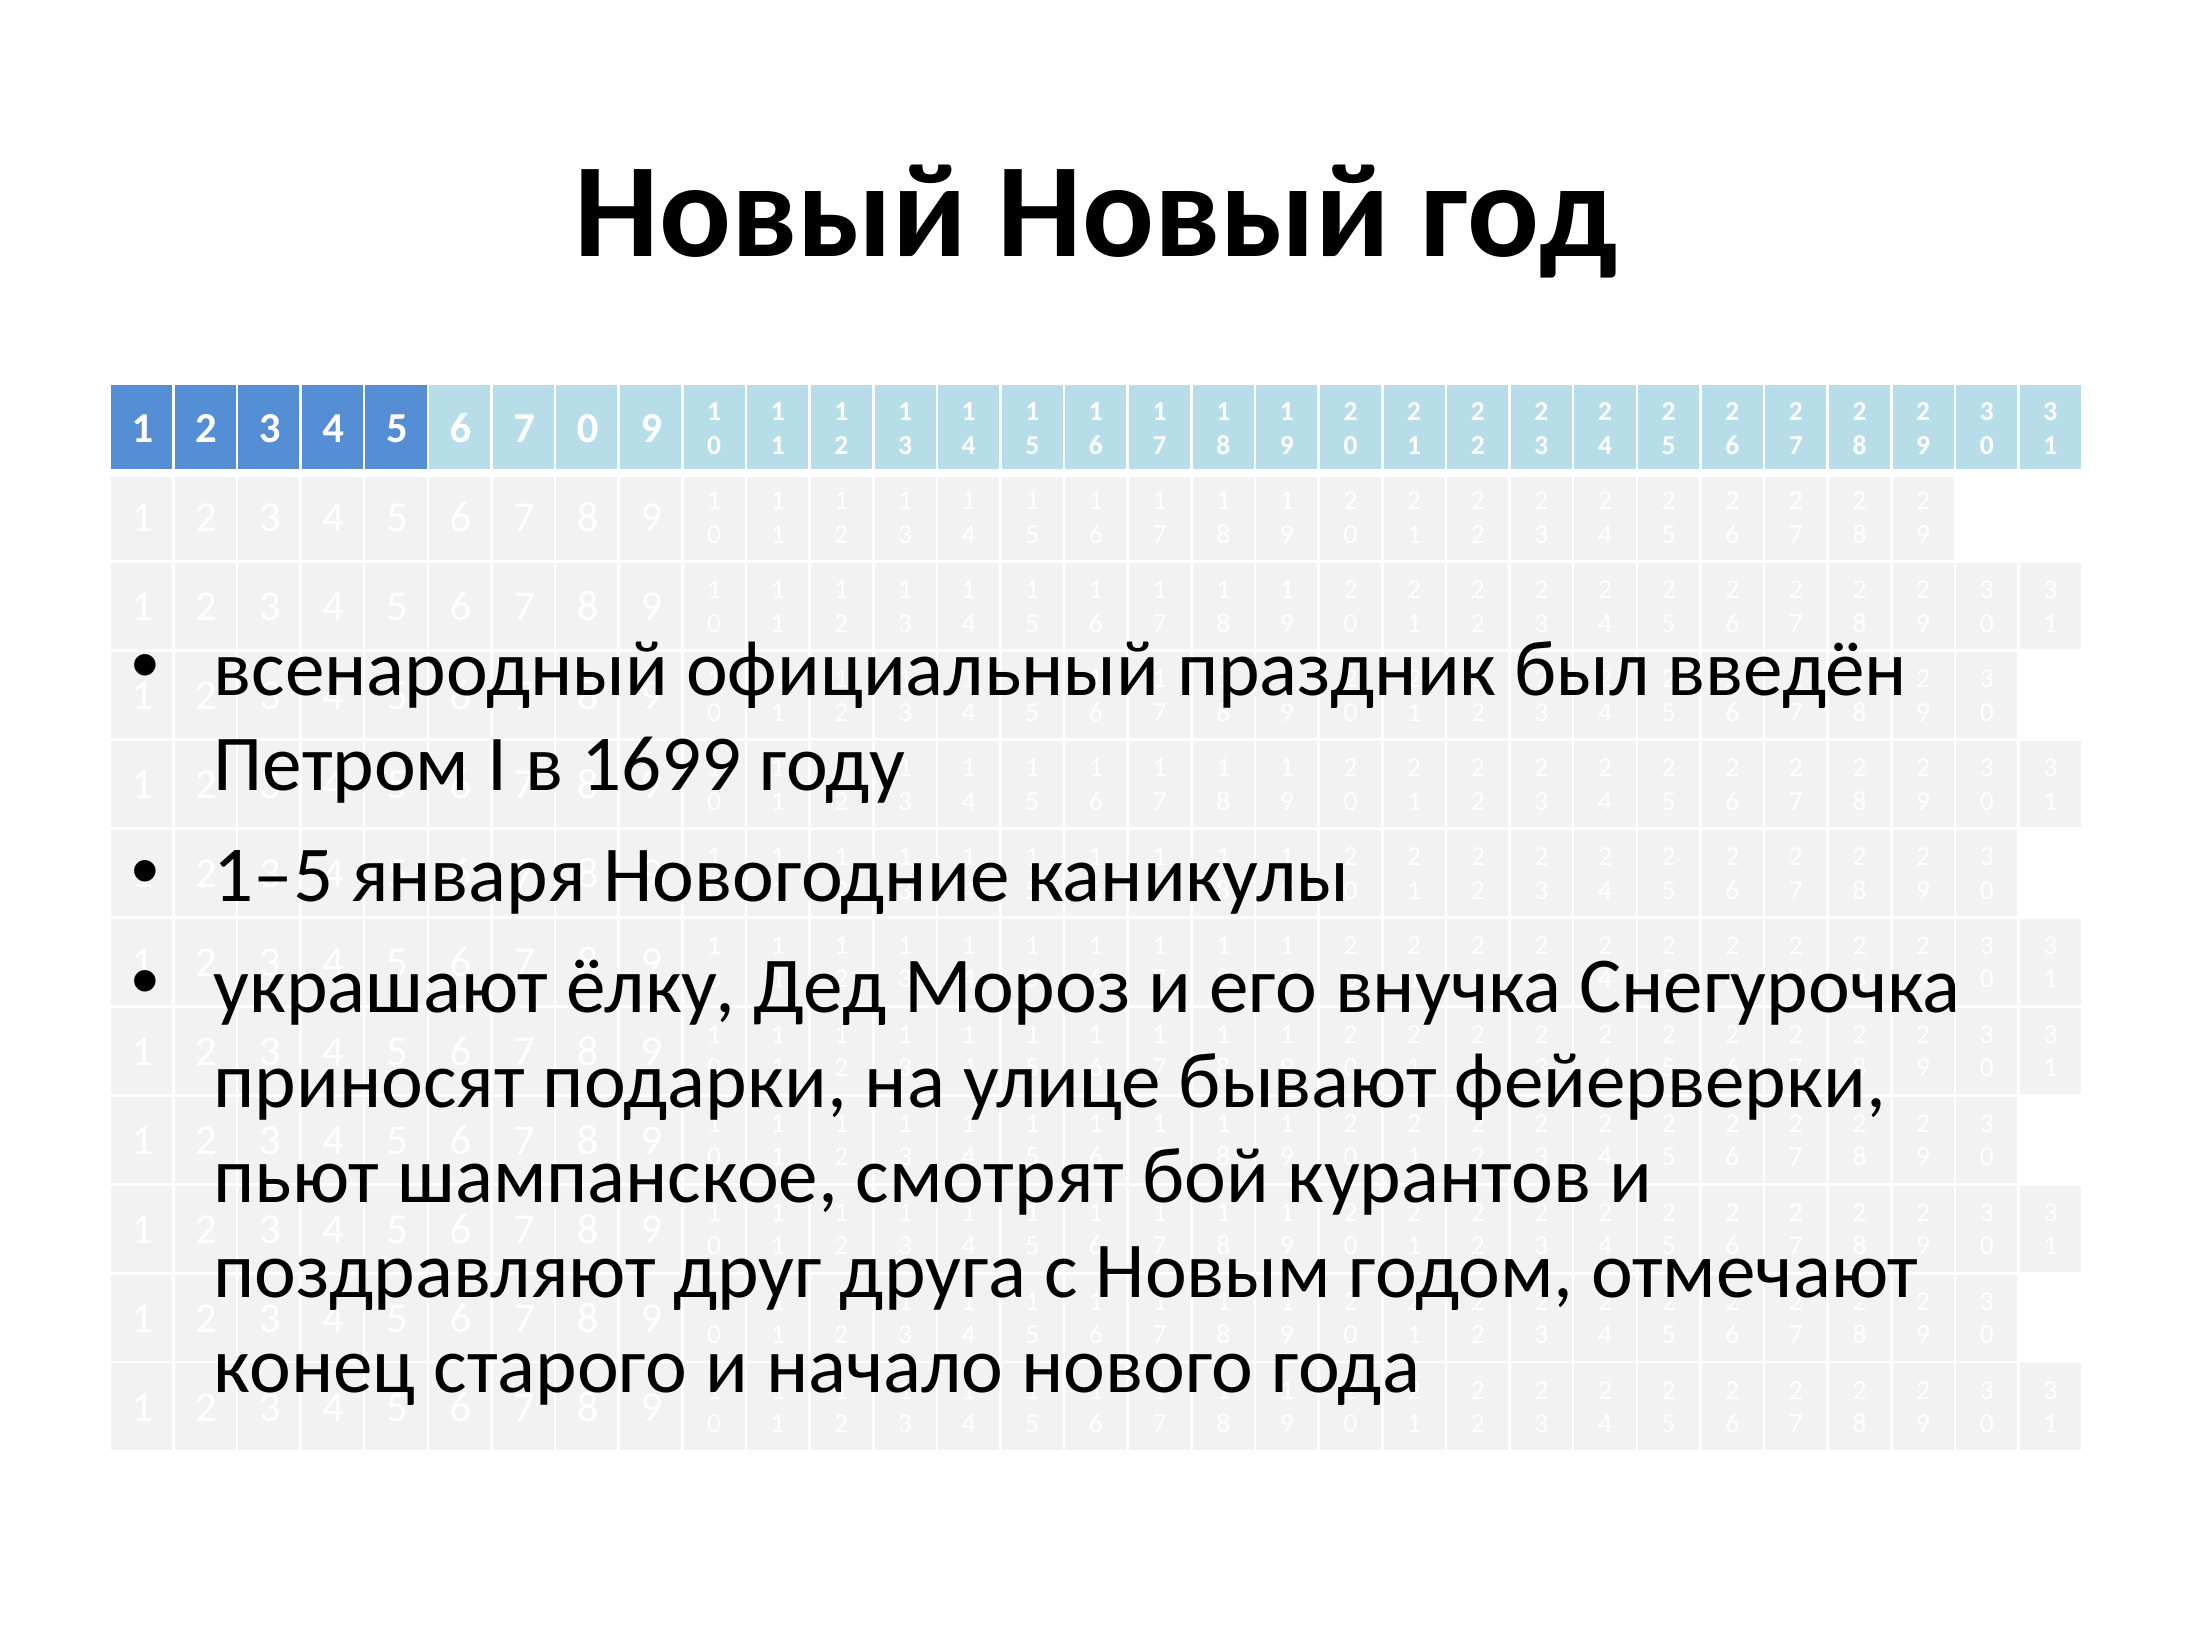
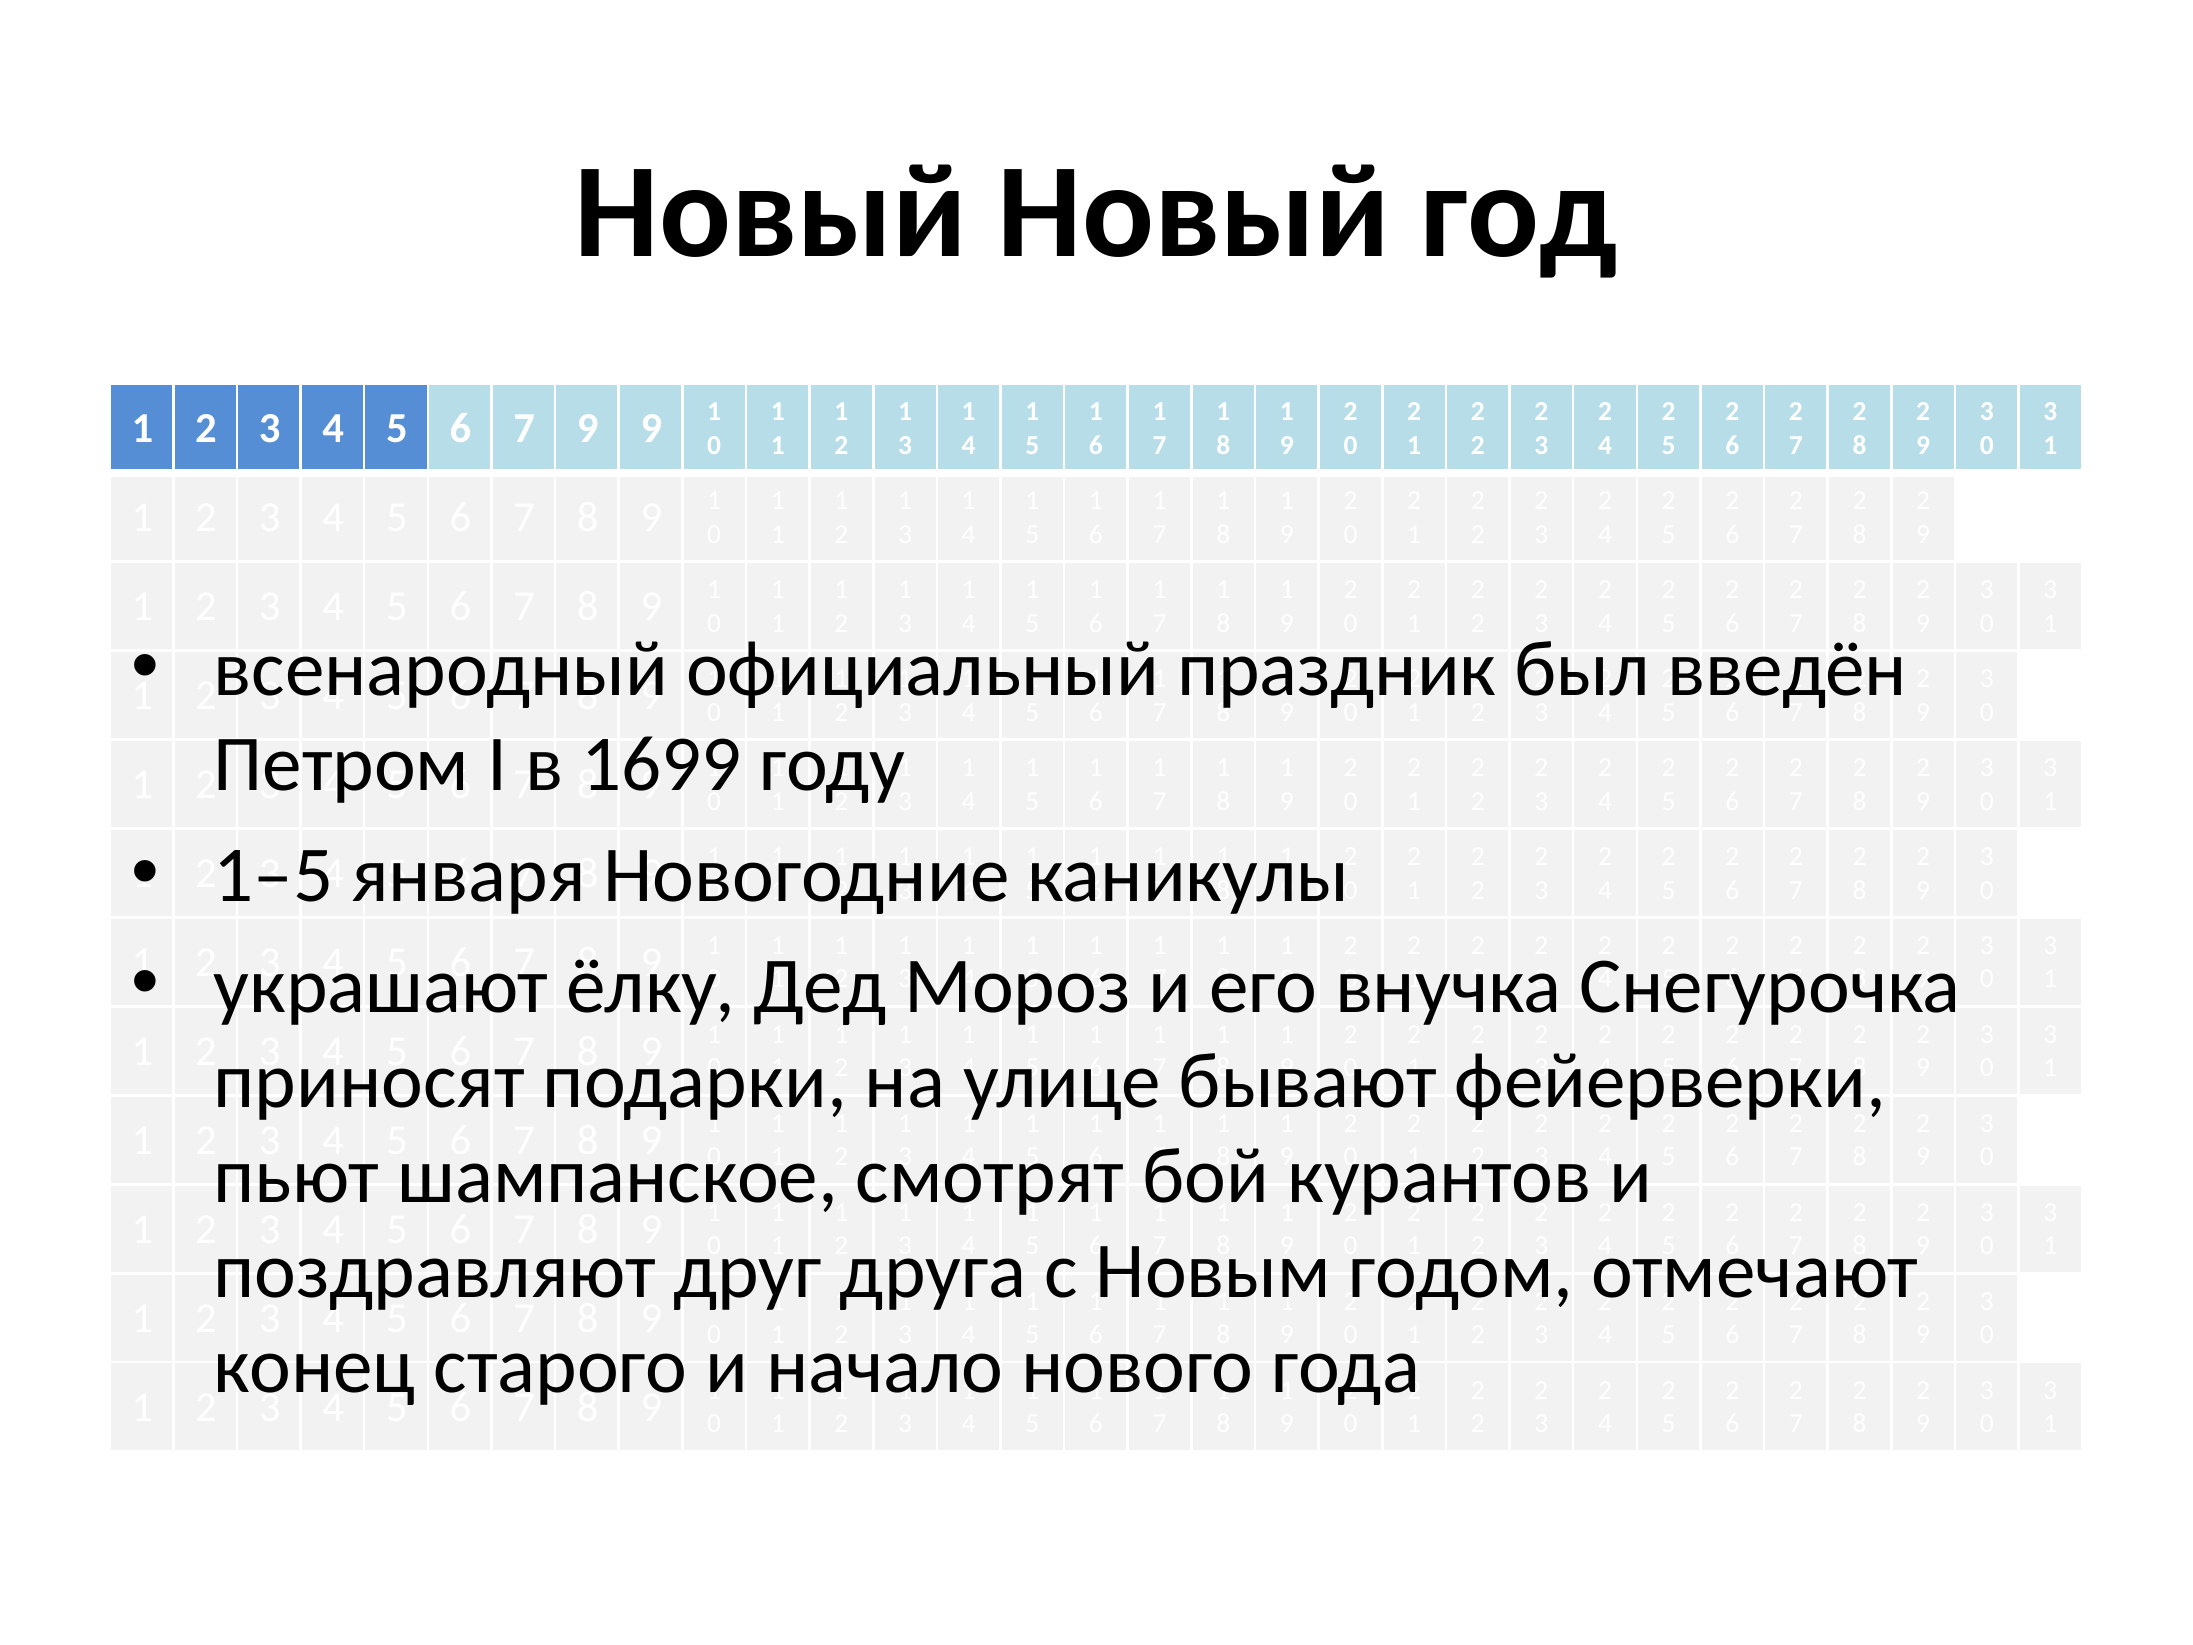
7 0: 0 -> 9
